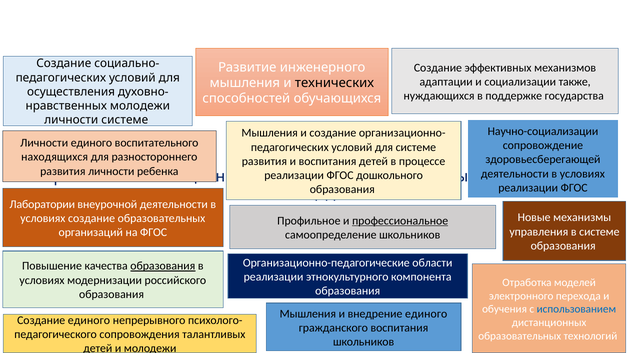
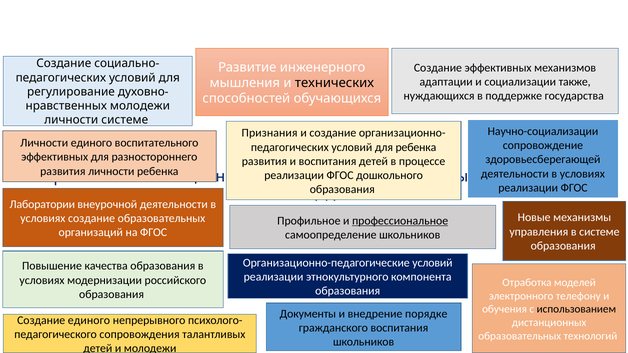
осуществления: осуществления -> регулирование
Мышления at (270, 133): Мышления -> Признания
для системе: системе -> ребенка
находящихся at (55, 157): находящихся -> эффективных
Организационно-педагогические области: области -> условий
образования at (163, 266) underline: present -> none
перехода: перехода -> телефону
использованием colour: blue -> black
Мышления at (308, 314): Мышления -> Документы
внедрение единого: единого -> порядке
